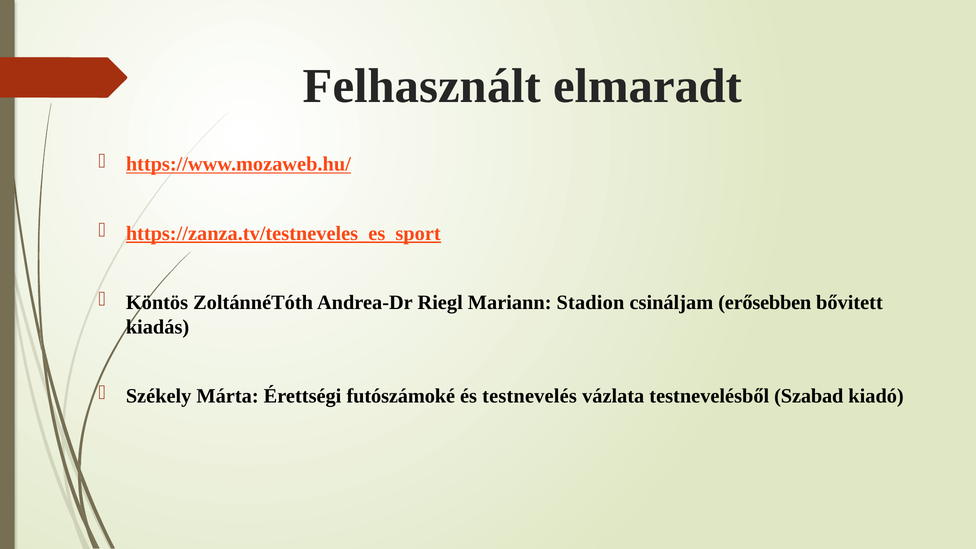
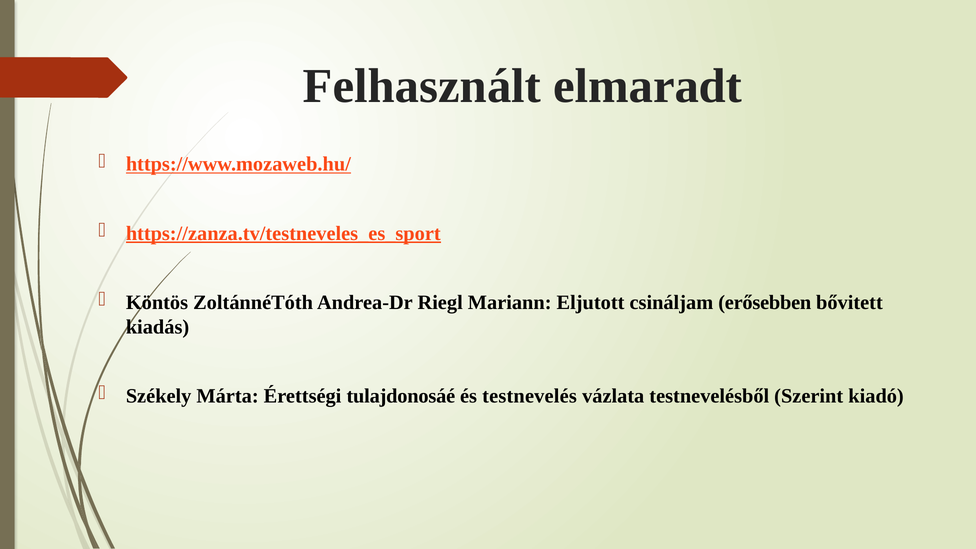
Stadion: Stadion -> Eljutott
futószámoké: futószámoké -> tulajdonosáé
Szabad: Szabad -> Szerint
